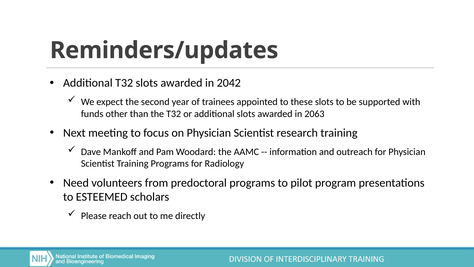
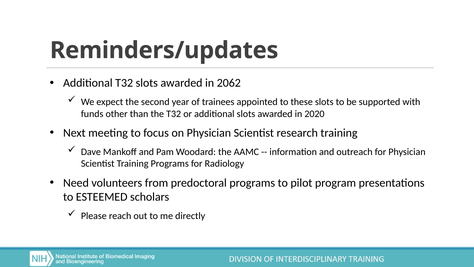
2042: 2042 -> 2062
2063: 2063 -> 2020
